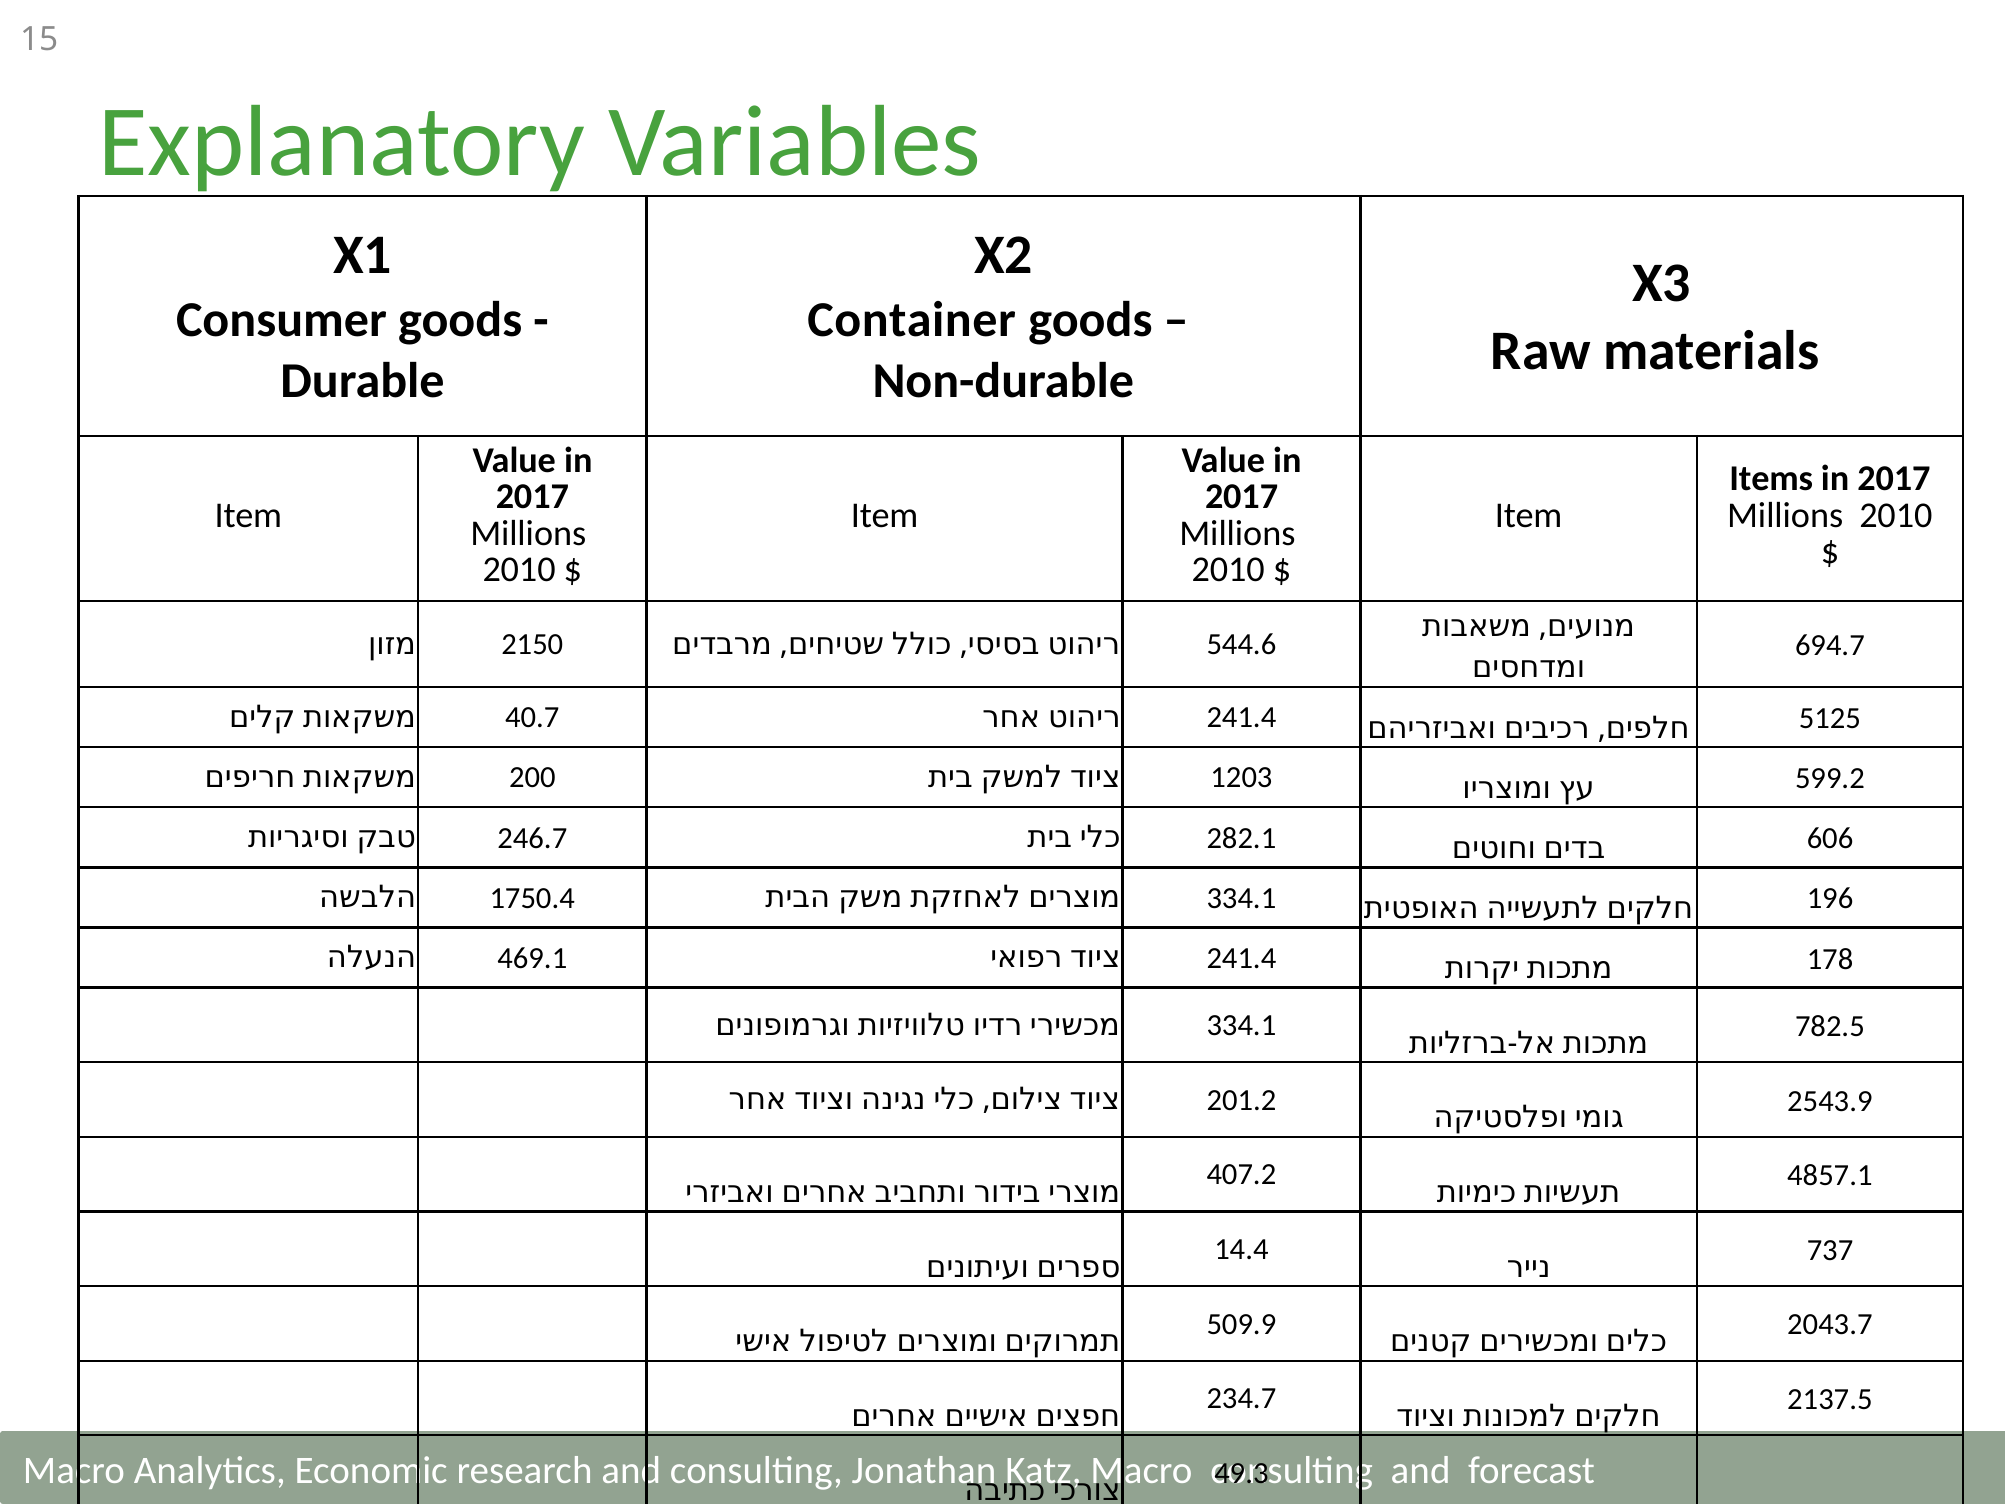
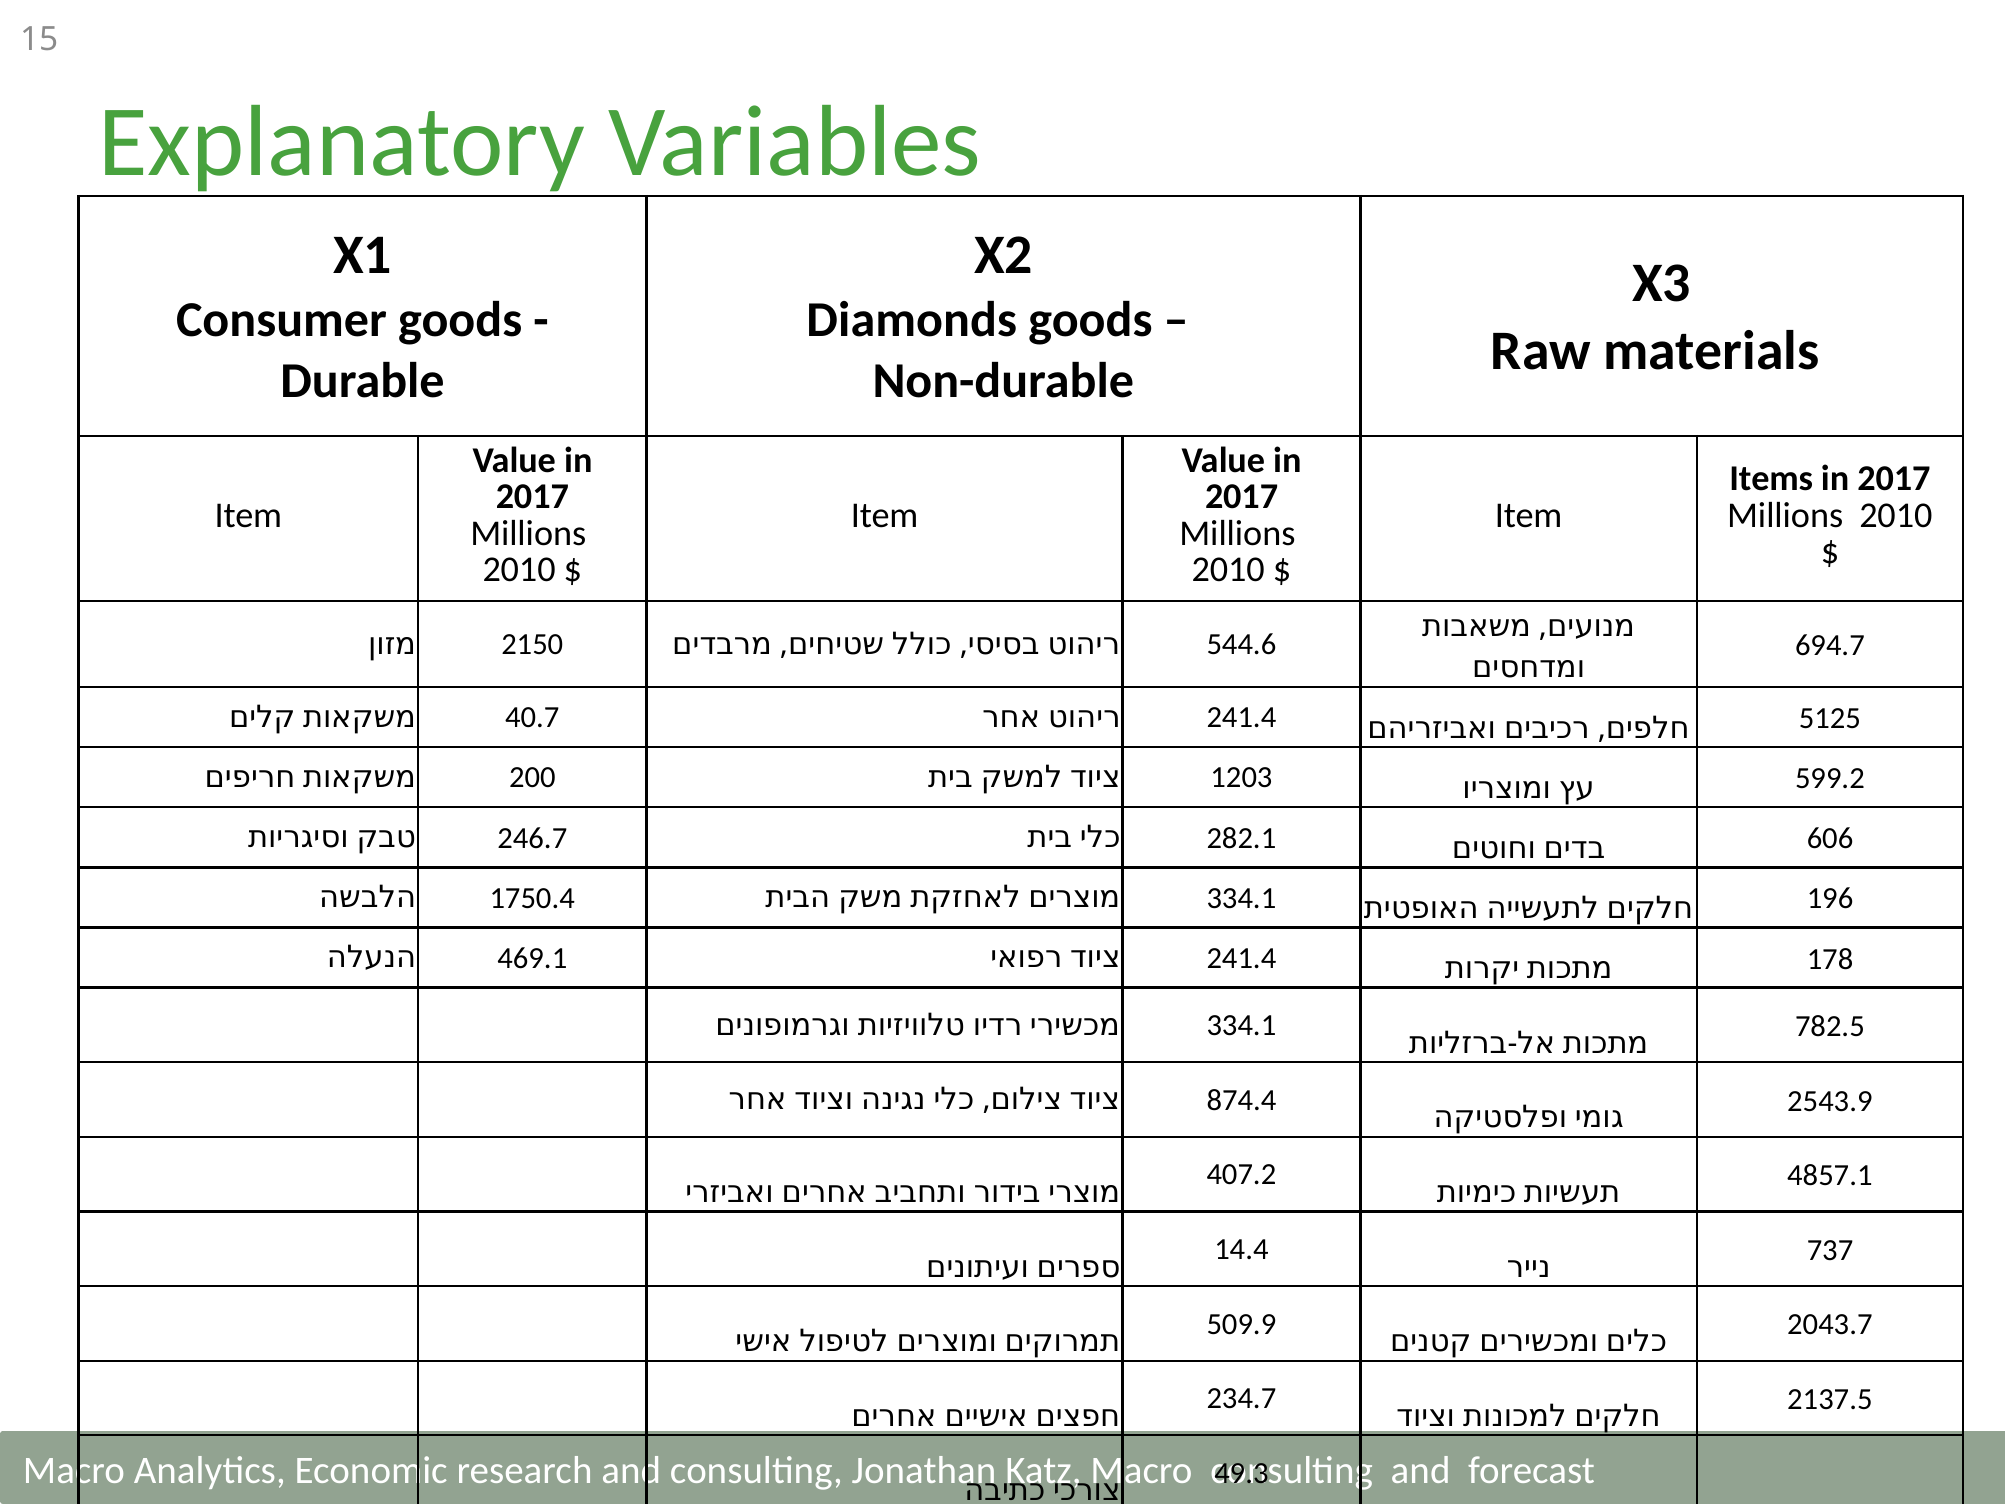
Container: Container -> Diamonds
201.2: 201.2 -> 874.4
